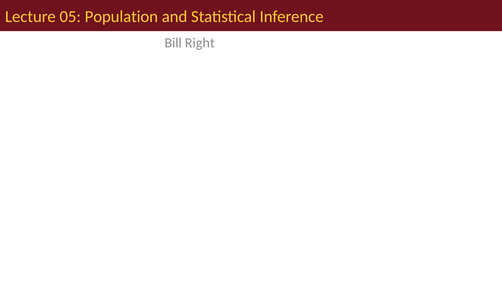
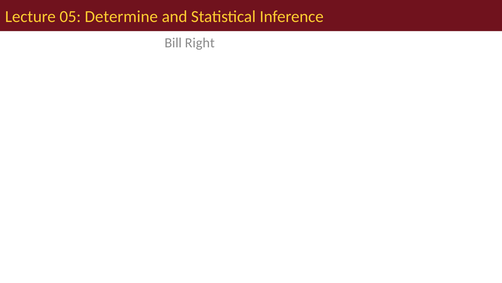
Population: Population -> Determine
